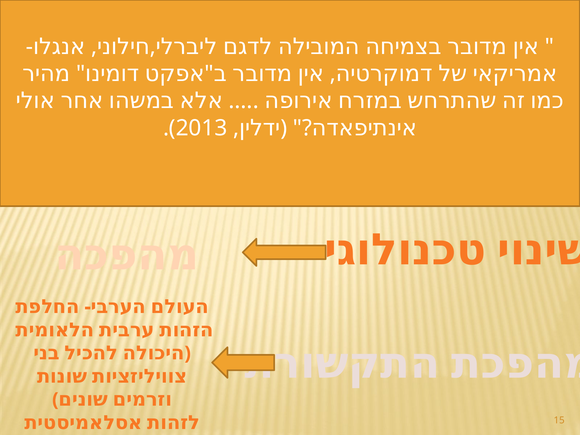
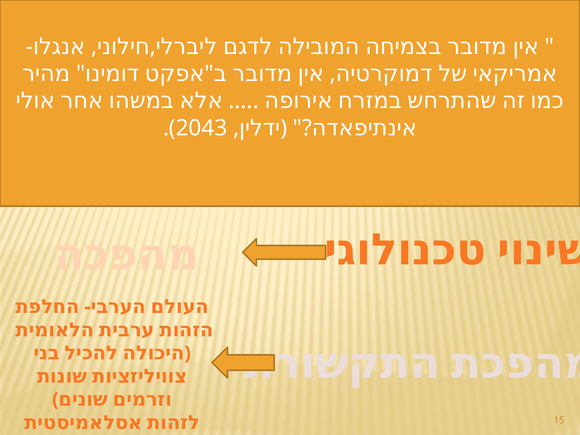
2013: 2013 -> 2043
